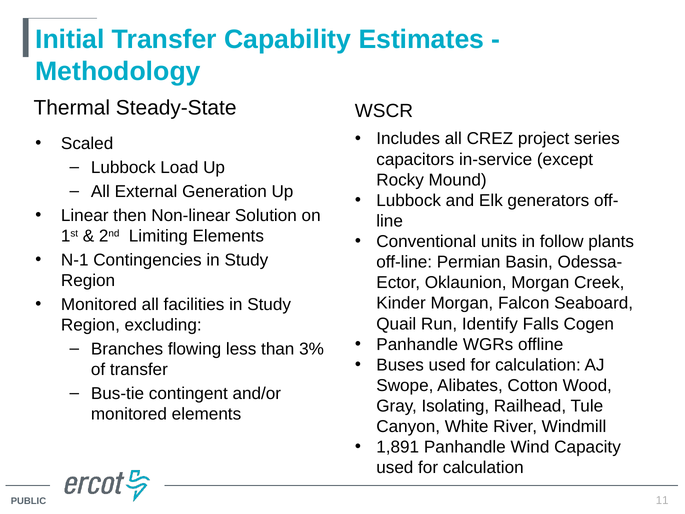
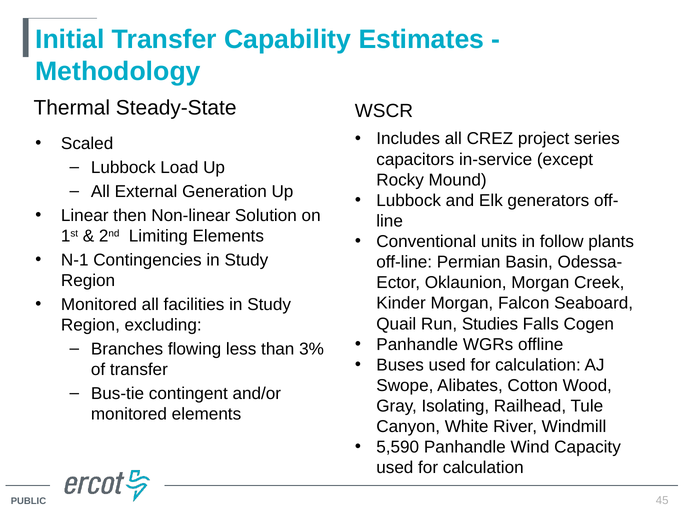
Identify: Identify -> Studies
1,891: 1,891 -> 5,590
11: 11 -> 45
